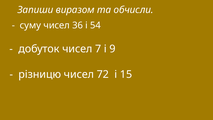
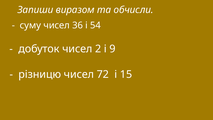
7: 7 -> 2
